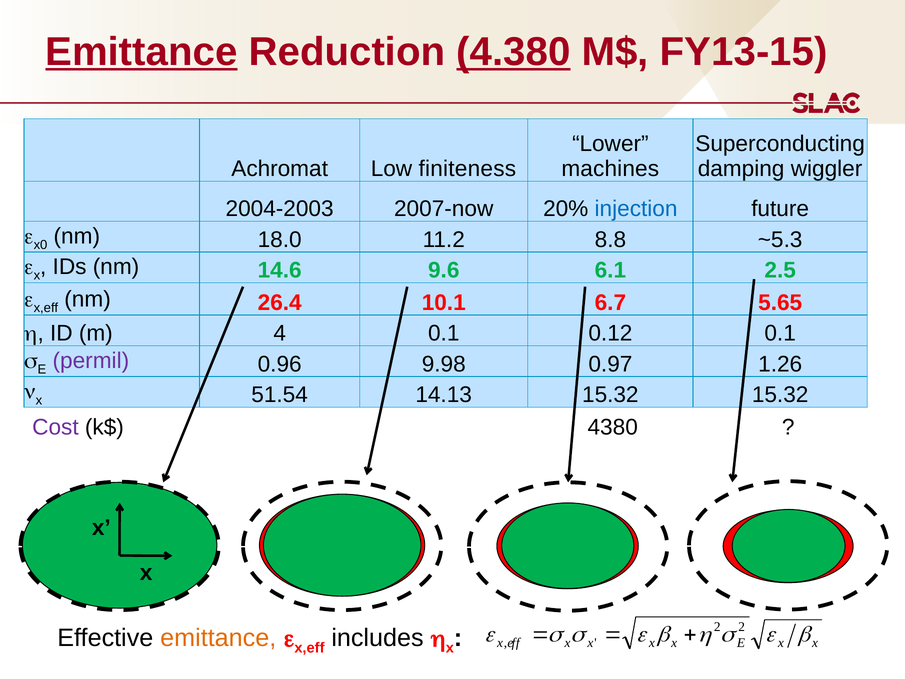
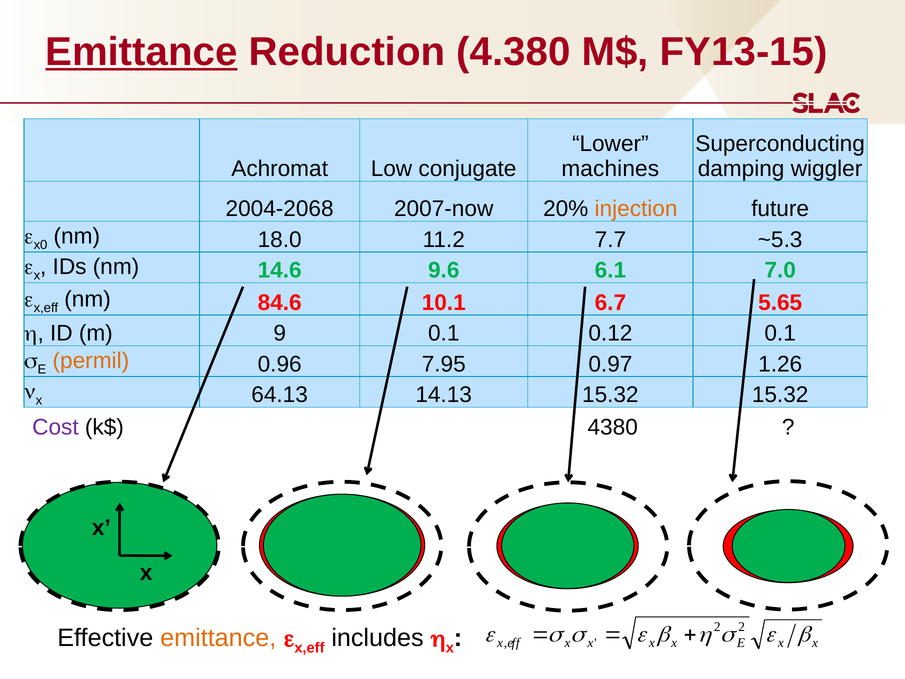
4.380 underline: present -> none
finiteness: finiteness -> conjugate
2004-2003: 2004-2003 -> 2004-2068
injection colour: blue -> orange
8.8: 8.8 -> 7.7
2.5: 2.5 -> 7.0
26.4: 26.4 -> 84.6
4: 4 -> 9
permil colour: purple -> orange
9.98: 9.98 -> 7.95
51.54: 51.54 -> 64.13
